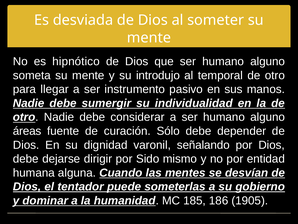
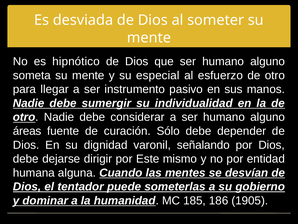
introdujo: introdujo -> especial
temporal: temporal -> esfuerzo
Sido: Sido -> Este
